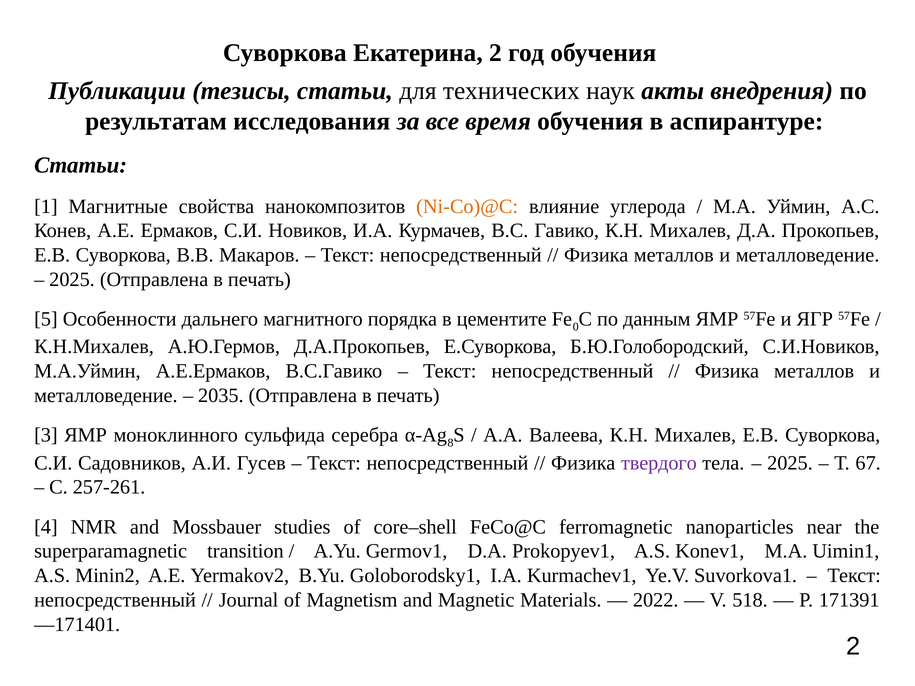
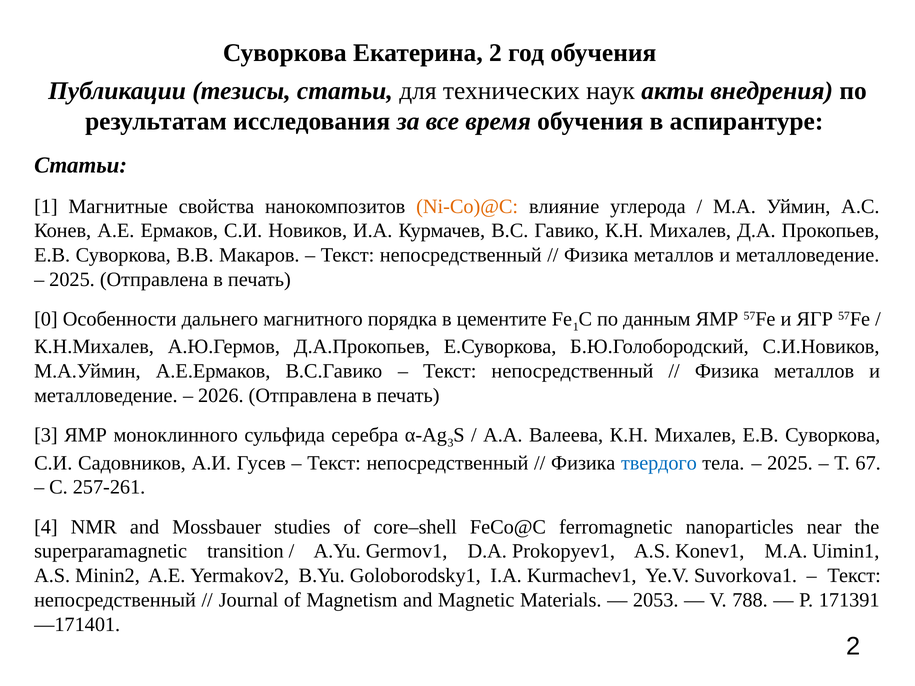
5: 5 -> 0
0 at (576, 327): 0 -> 1
2035: 2035 -> 2026
8 at (450, 443): 8 -> 3
твердого colour: purple -> blue
2022: 2022 -> 2053
518: 518 -> 788
